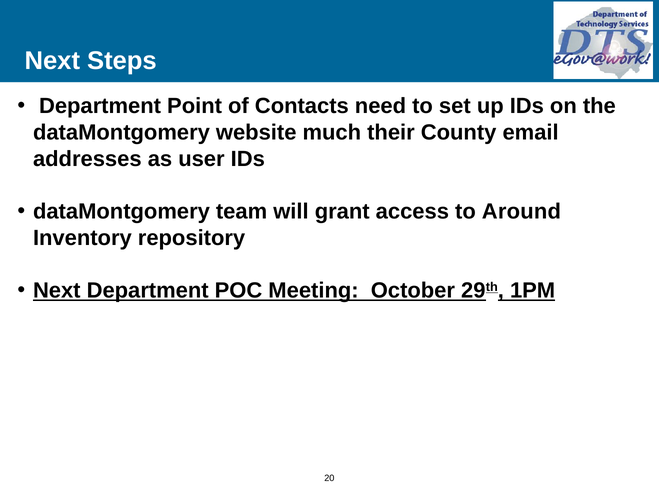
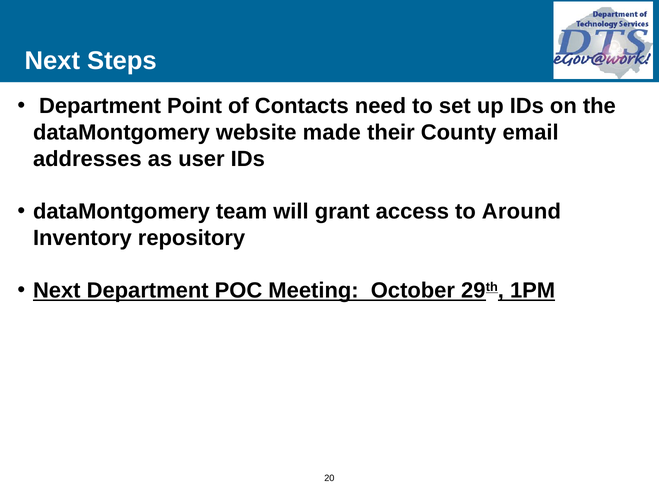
much: much -> made
